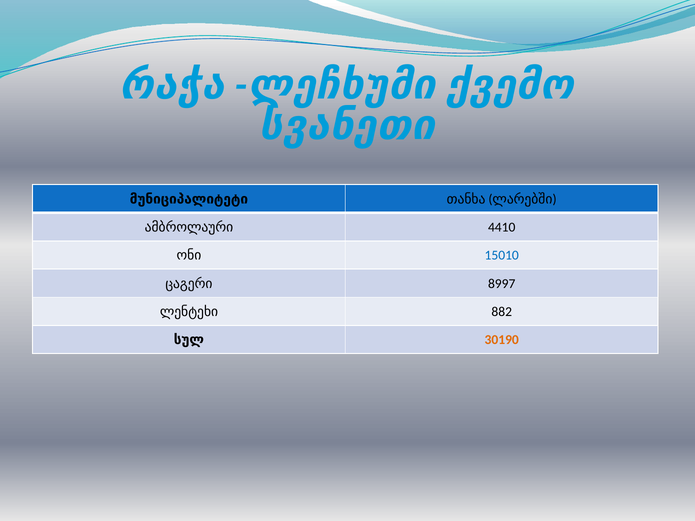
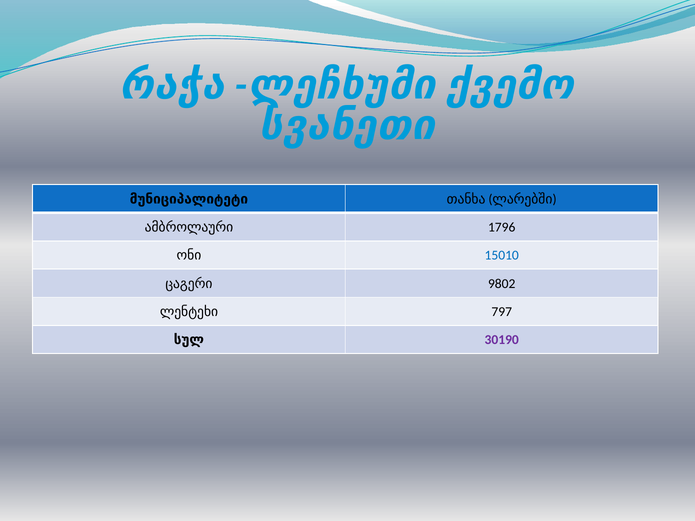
4410: 4410 -> 1796
8997: 8997 -> 9802
882: 882 -> 797
30190 colour: orange -> purple
